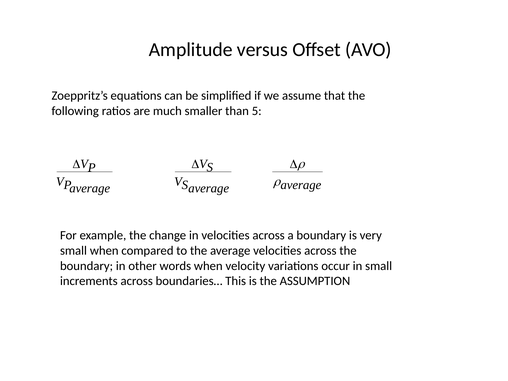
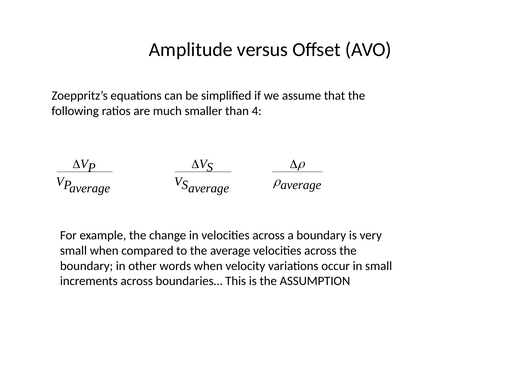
5: 5 -> 4
